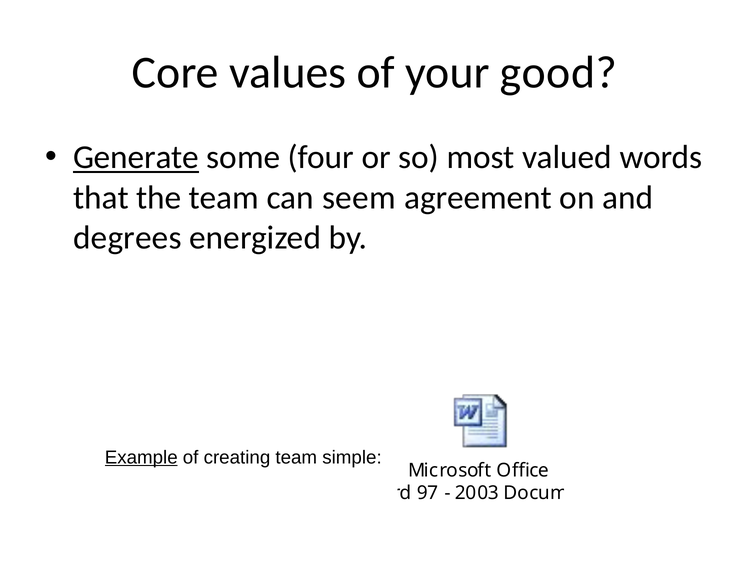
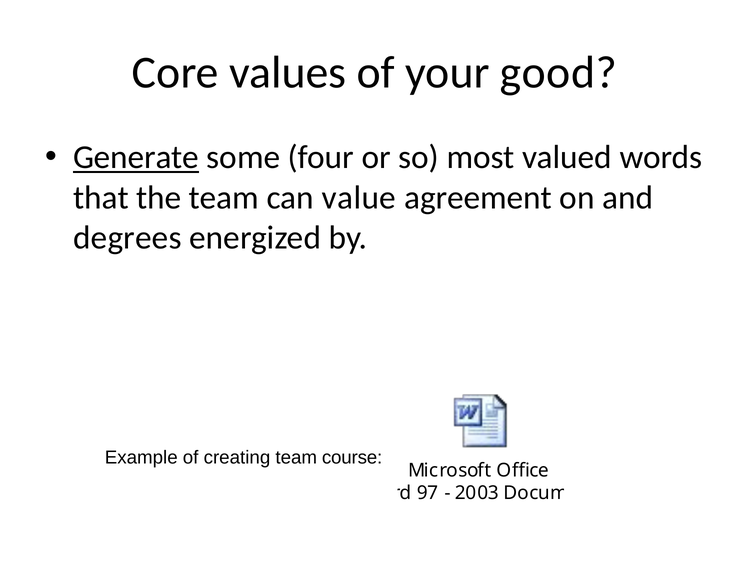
seem: seem -> value
Example underline: present -> none
simple: simple -> course
